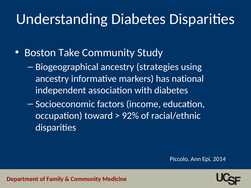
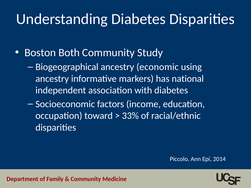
Take: Take -> Both
strategies: strategies -> economic
92%: 92% -> 33%
